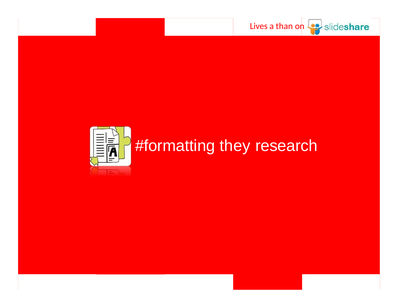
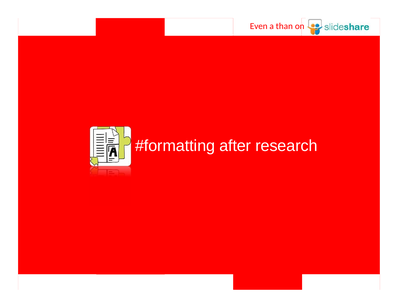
Lives: Lives -> Even
they: they -> after
